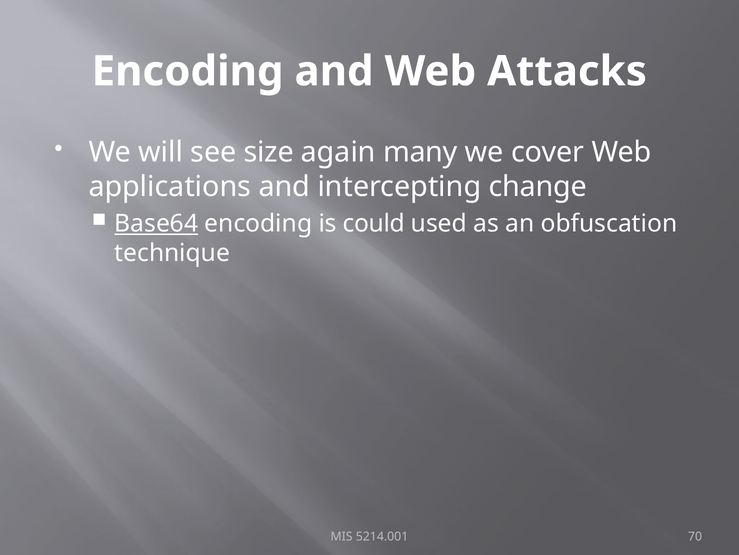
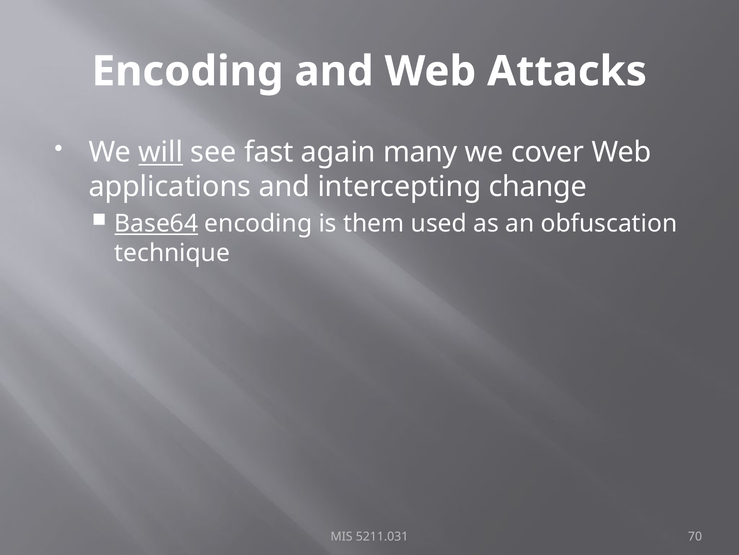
will underline: none -> present
size: size -> fast
could: could -> them
5214.001: 5214.001 -> 5211.031
